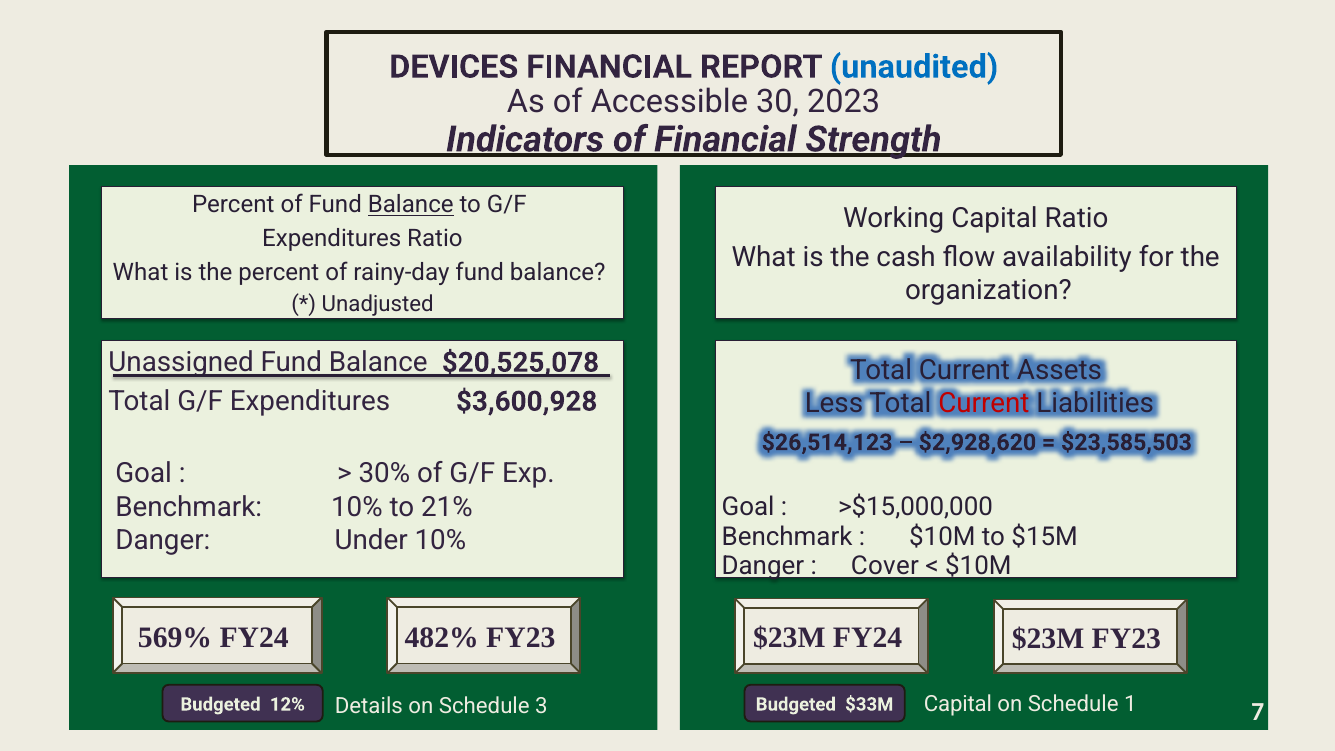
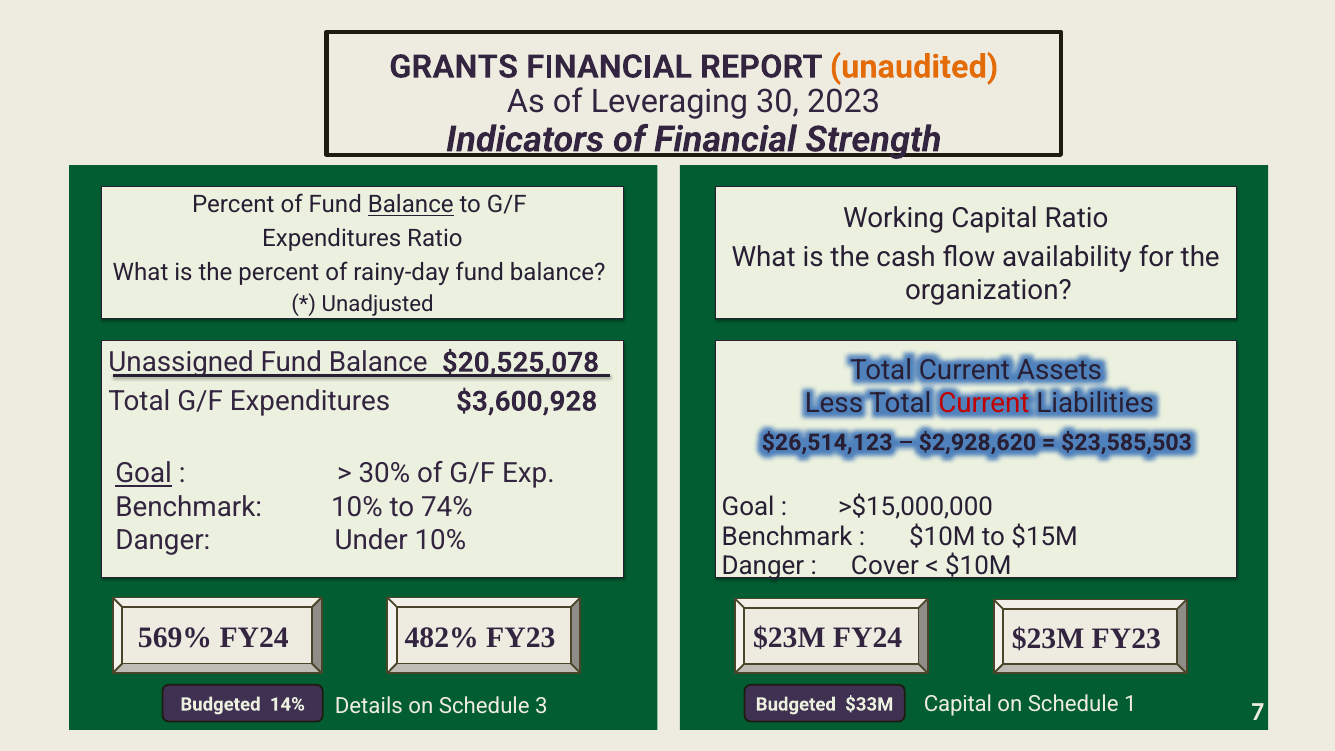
DEVICES: DEVICES -> GRANTS
unaudited colour: blue -> orange
Accessible: Accessible -> Leveraging
Goal at (144, 474) underline: none -> present
21%: 21% -> 74%
12%: 12% -> 14%
